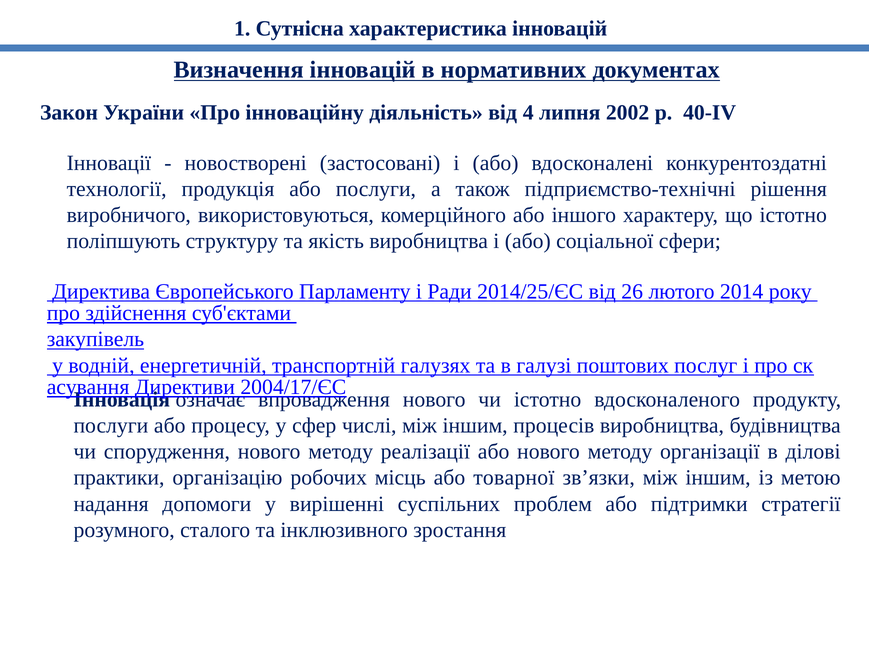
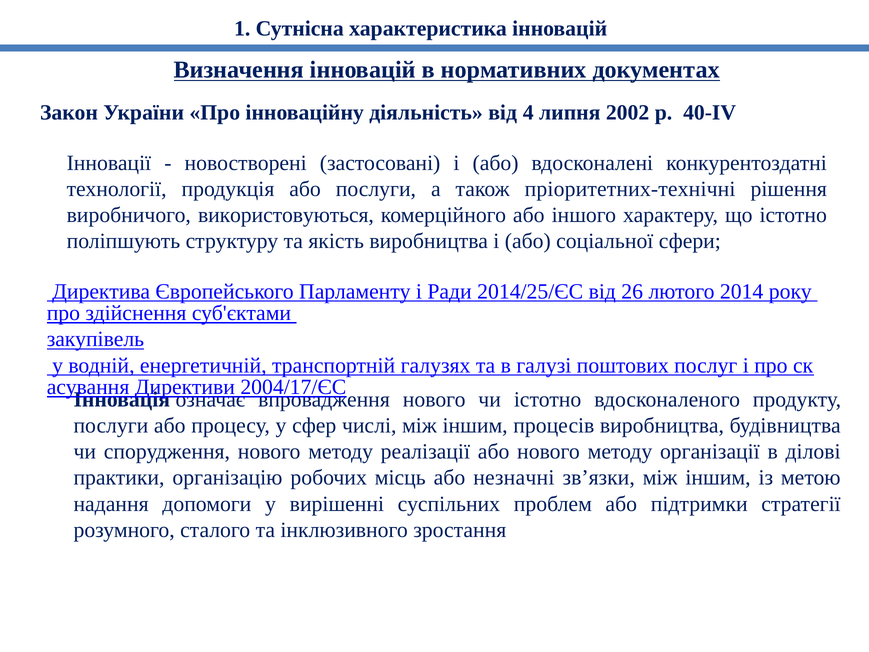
підприємство-технічні: підприємство-технічні -> пріоритетних-технічні
товарної: товарної -> незначні
